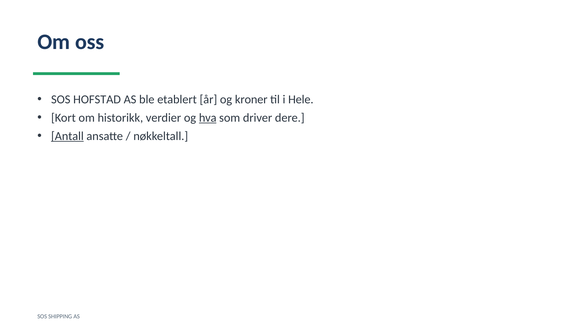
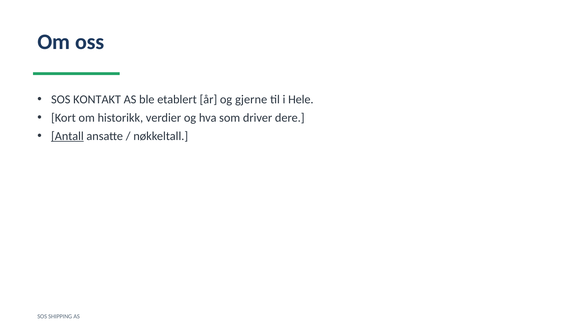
HOFSTAD: HOFSTAD -> KONTAKT
kroner: kroner -> gjerne
hva underline: present -> none
